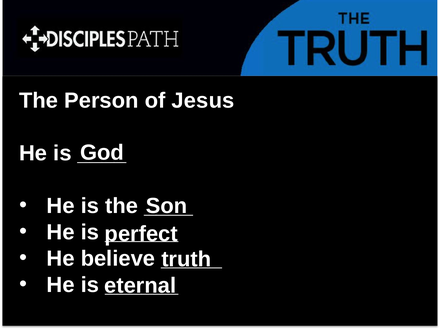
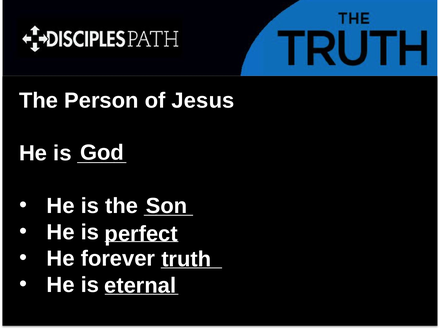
believe: believe -> forever
